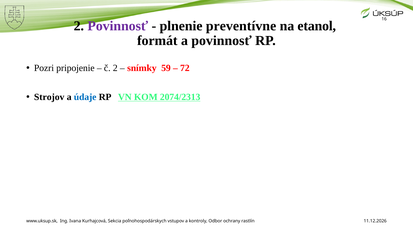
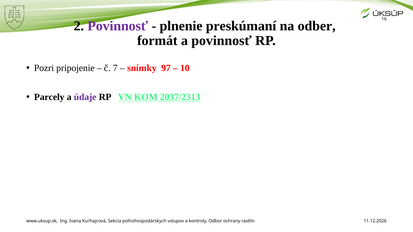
preventívne: preventívne -> preskúmaní
etanol: etanol -> odber
č 2: 2 -> 7
59: 59 -> 97
72: 72 -> 10
Strojov: Strojov -> Parcely
údaje colour: blue -> purple
2074/2313: 2074/2313 -> 2037/2313
